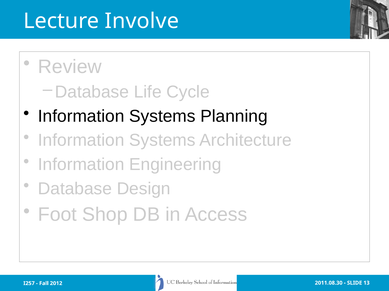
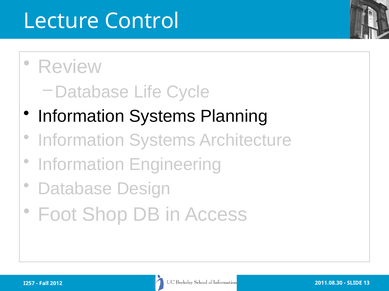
Involve: Involve -> Control
